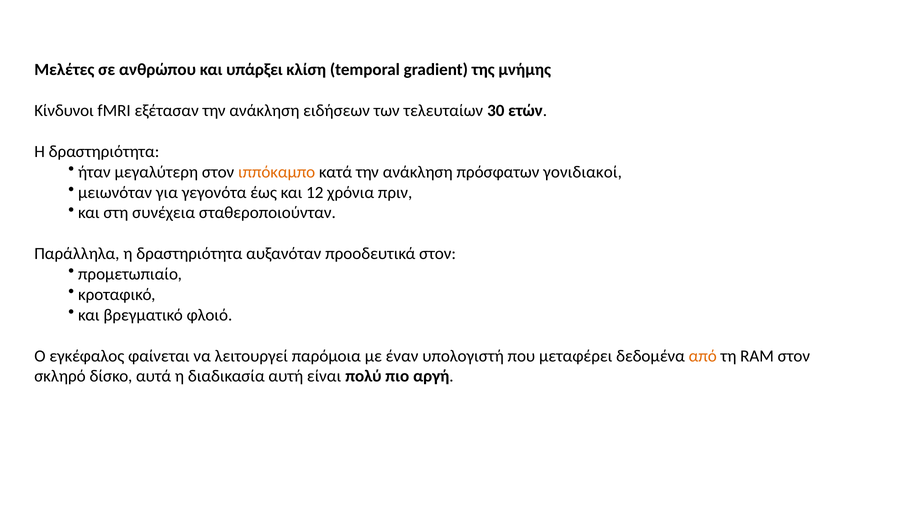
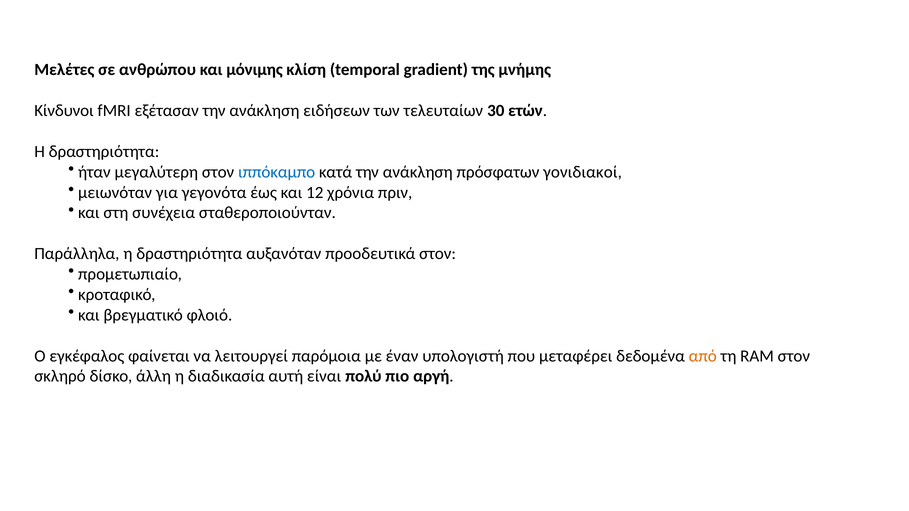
υπάρξει: υπάρξει -> μόνιμης
ιππόκαμπο colour: orange -> blue
αυτά: αυτά -> άλλη
